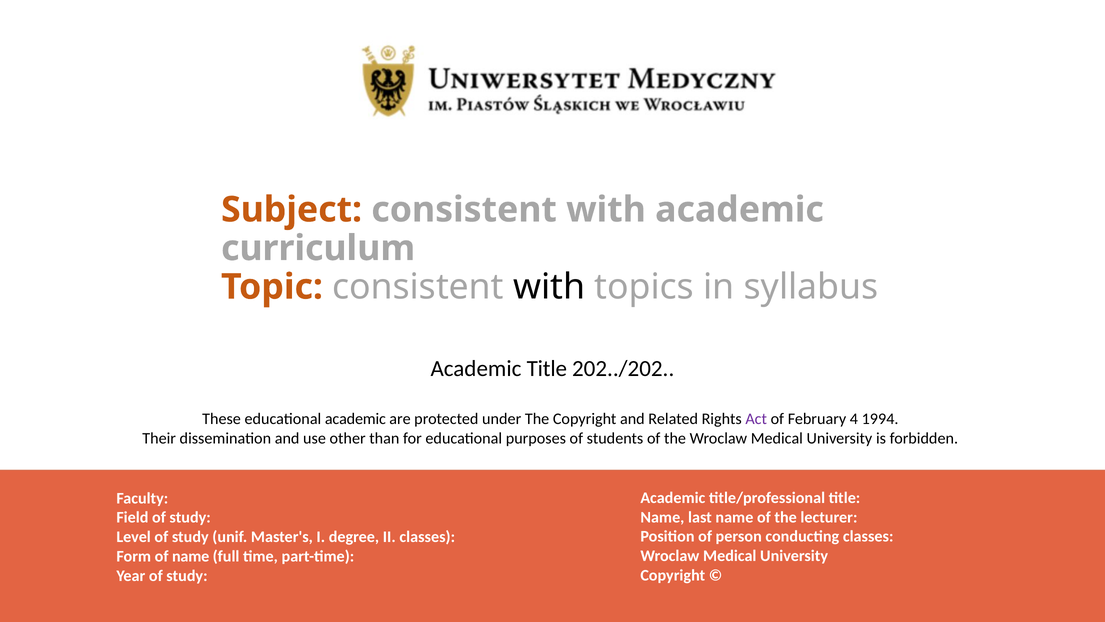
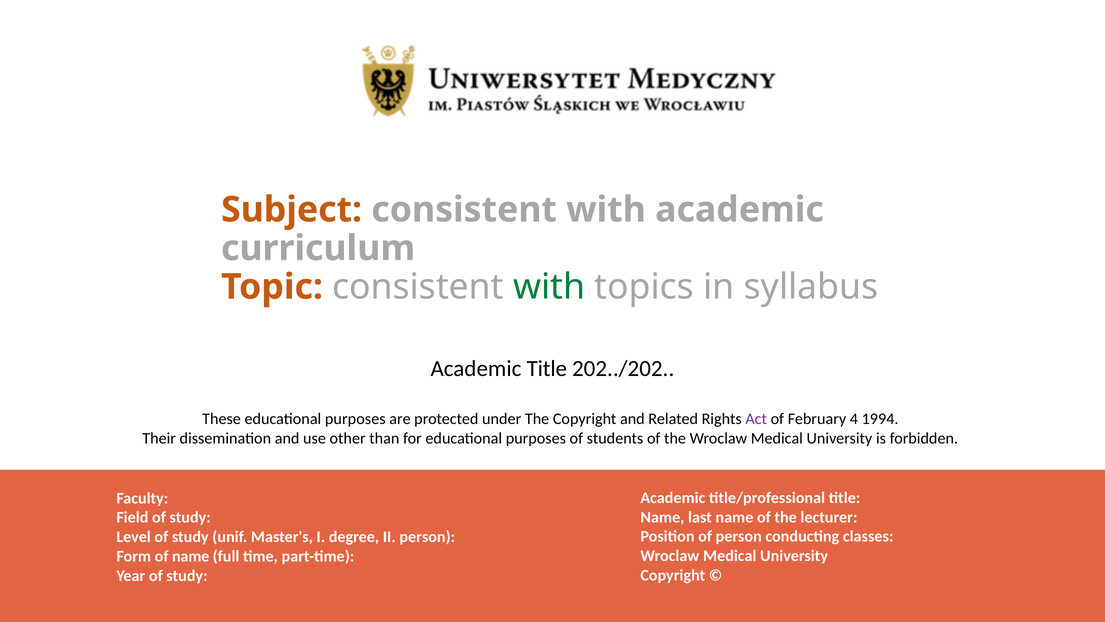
with at (549, 287) colour: black -> green
These educational academic: academic -> purposes
II classes: classes -> person
